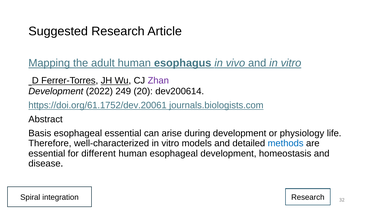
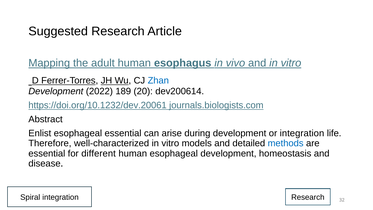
Zhan colour: purple -> blue
249: 249 -> 189
https://doi.org/61.1752/dev.20061: https://doi.org/61.1752/dev.20061 -> https://doi.org/10.1232/dev.20061
Basis: Basis -> Enlist
or physiology: physiology -> integration
